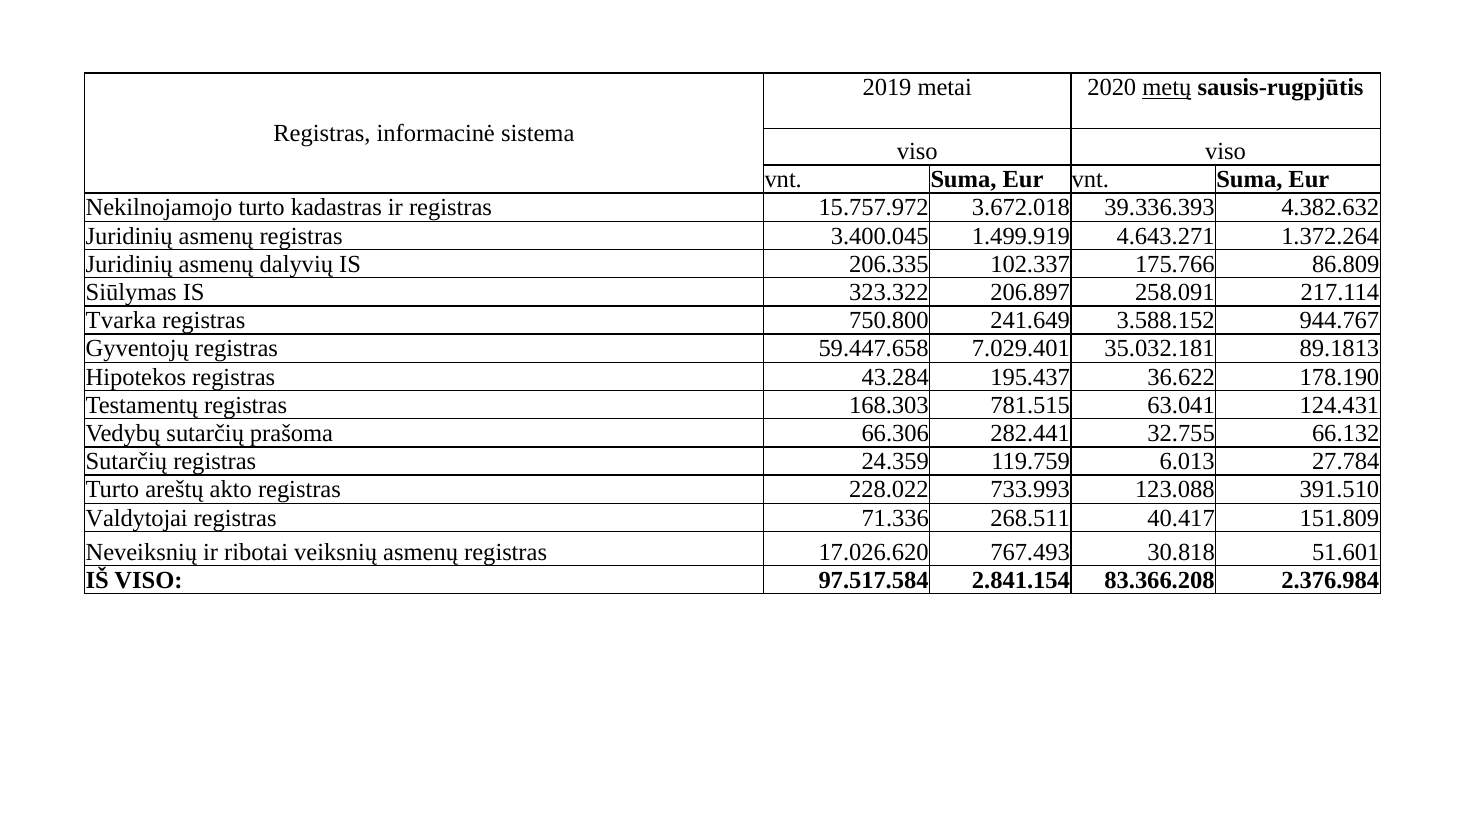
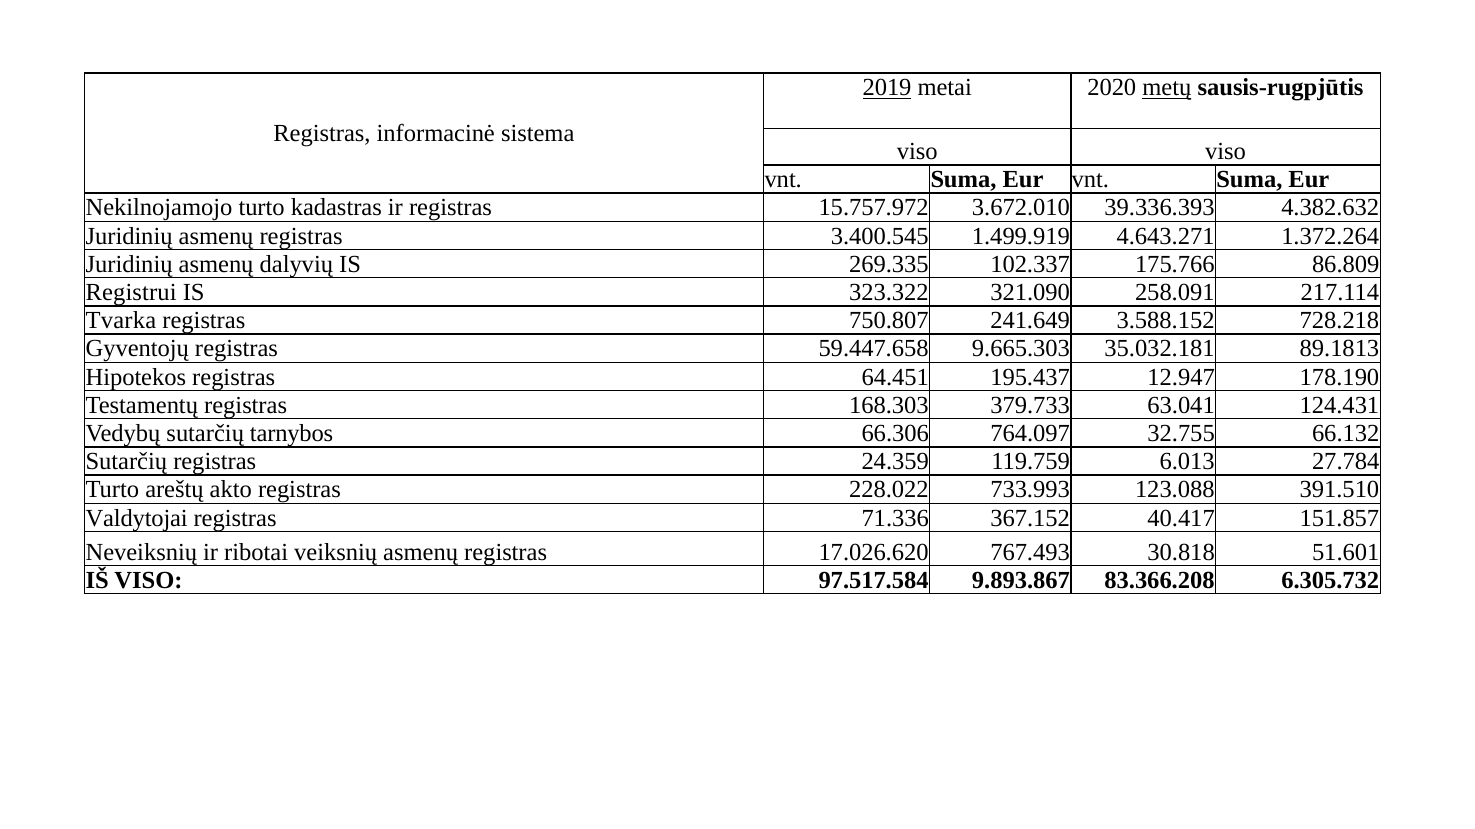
2019 underline: none -> present
3.672.018: 3.672.018 -> 3.672.010
3.400.045: 3.400.045 -> 3.400.545
206.335: 206.335 -> 269.335
Siūlymas: Siūlymas -> Registrui
206.897: 206.897 -> 321.090
750.800: 750.800 -> 750.807
944.767: 944.767 -> 728.218
7.029.401: 7.029.401 -> 9.665.303
43.284: 43.284 -> 64.451
36.622: 36.622 -> 12.947
781.515: 781.515 -> 379.733
prašoma: prašoma -> tarnybos
282.441: 282.441 -> 764.097
268.511: 268.511 -> 367.152
151.809: 151.809 -> 151.857
2.841.154: 2.841.154 -> 9.893.867
2.376.984: 2.376.984 -> 6.305.732
